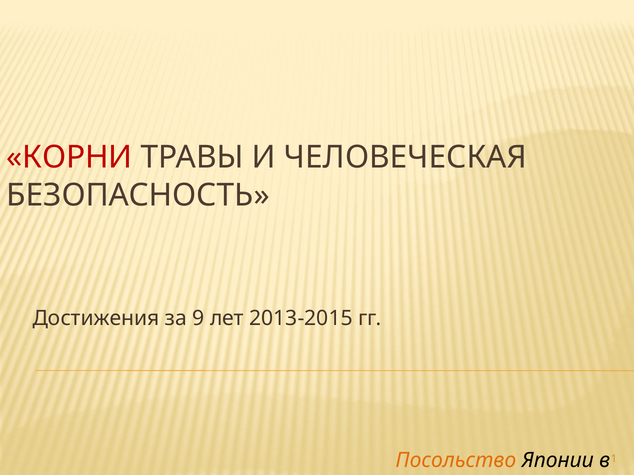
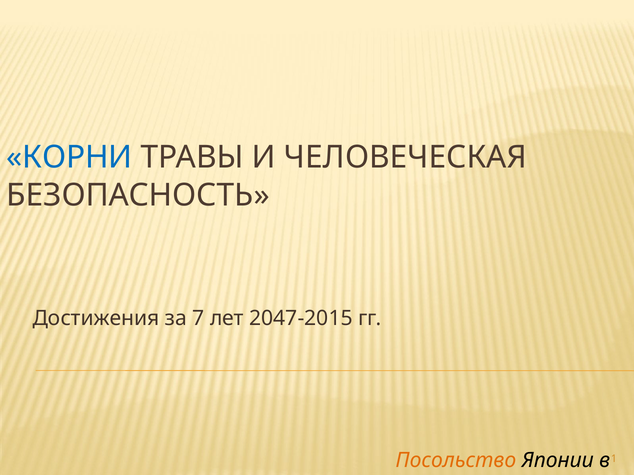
КОРНИ colour: red -> blue
9: 9 -> 7
2013-2015: 2013-2015 -> 2047-2015
